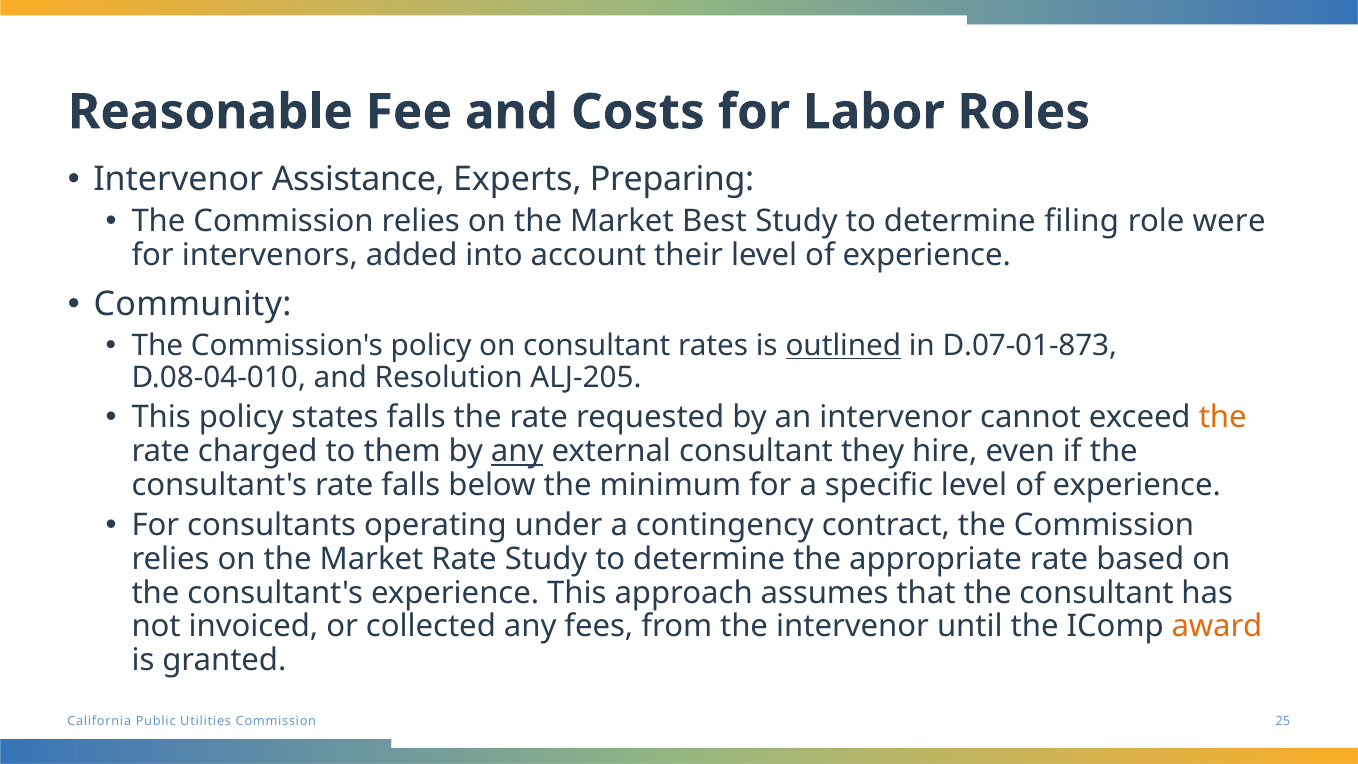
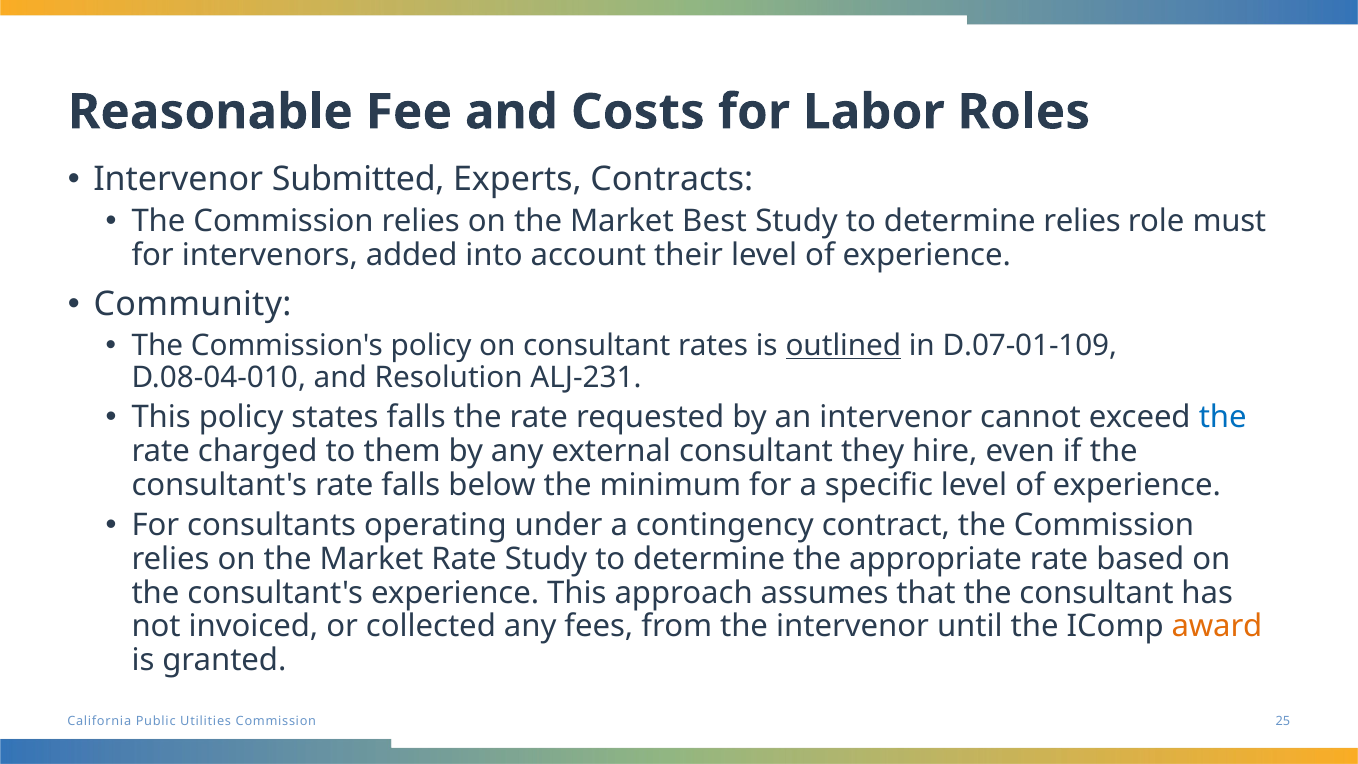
Assistance: Assistance -> Submitted
Preparing: Preparing -> Contracts
determine filing: filing -> relies
were: were -> must
D.07-01-873: D.07-01-873 -> D.07-01-109
ALJ-205: ALJ-205 -> ALJ-231
the at (1223, 418) colour: orange -> blue
any at (517, 451) underline: present -> none
